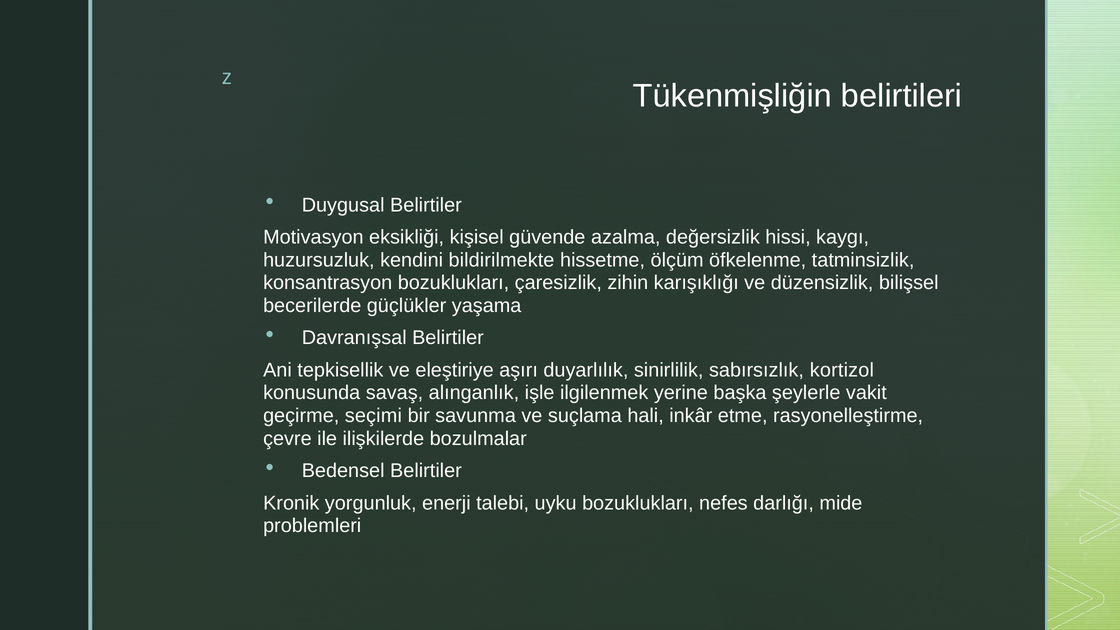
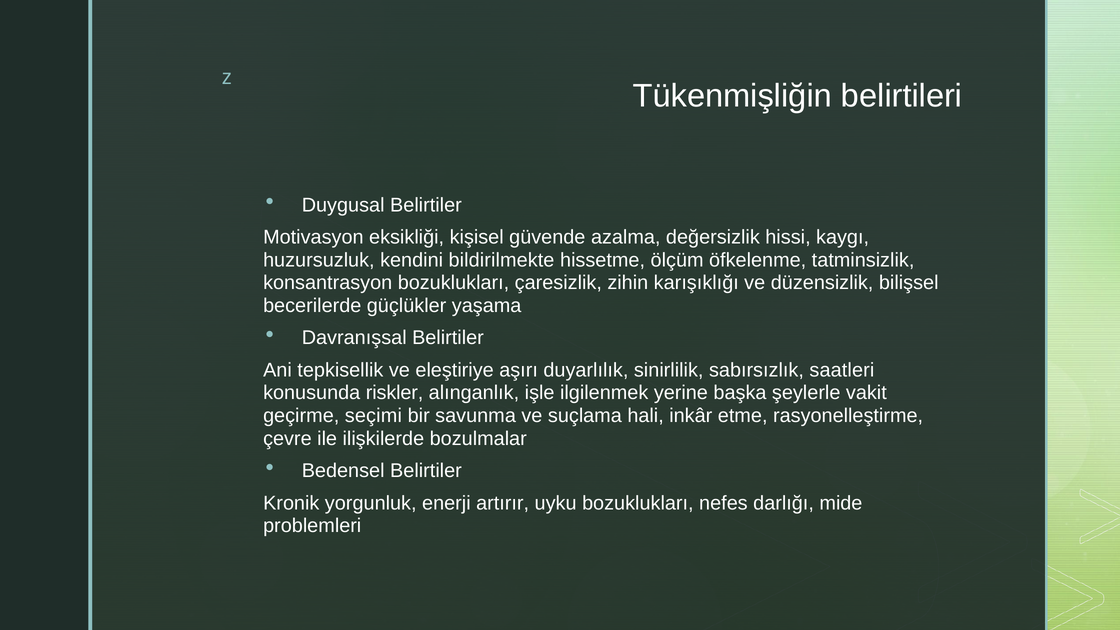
kortizol: kortizol -> saatleri
savaş: savaş -> riskler
talebi: talebi -> artırır
